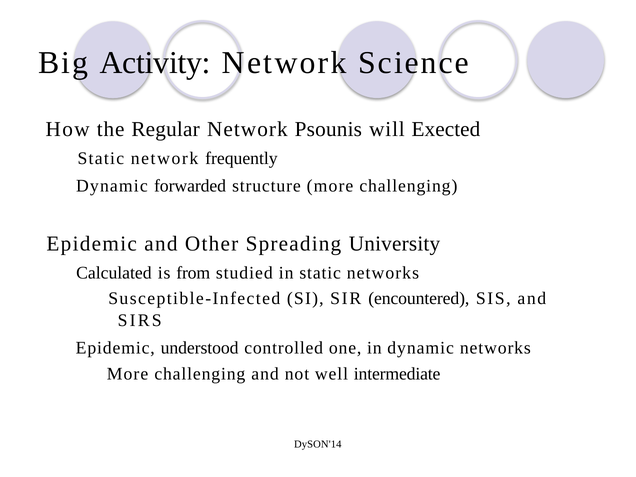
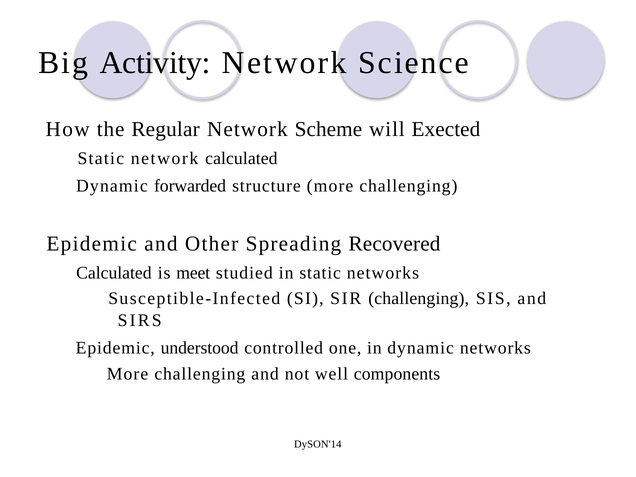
Psounis: Psounis -> Scheme
network frequently: frequently -> calculated
University: University -> Recovered
from: from -> meet
SIR encountered: encountered -> challenging
intermediate: intermediate -> components
